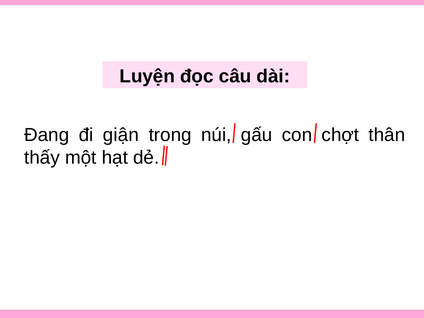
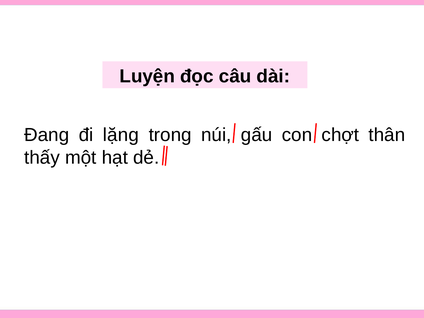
giận: giận -> lặng
